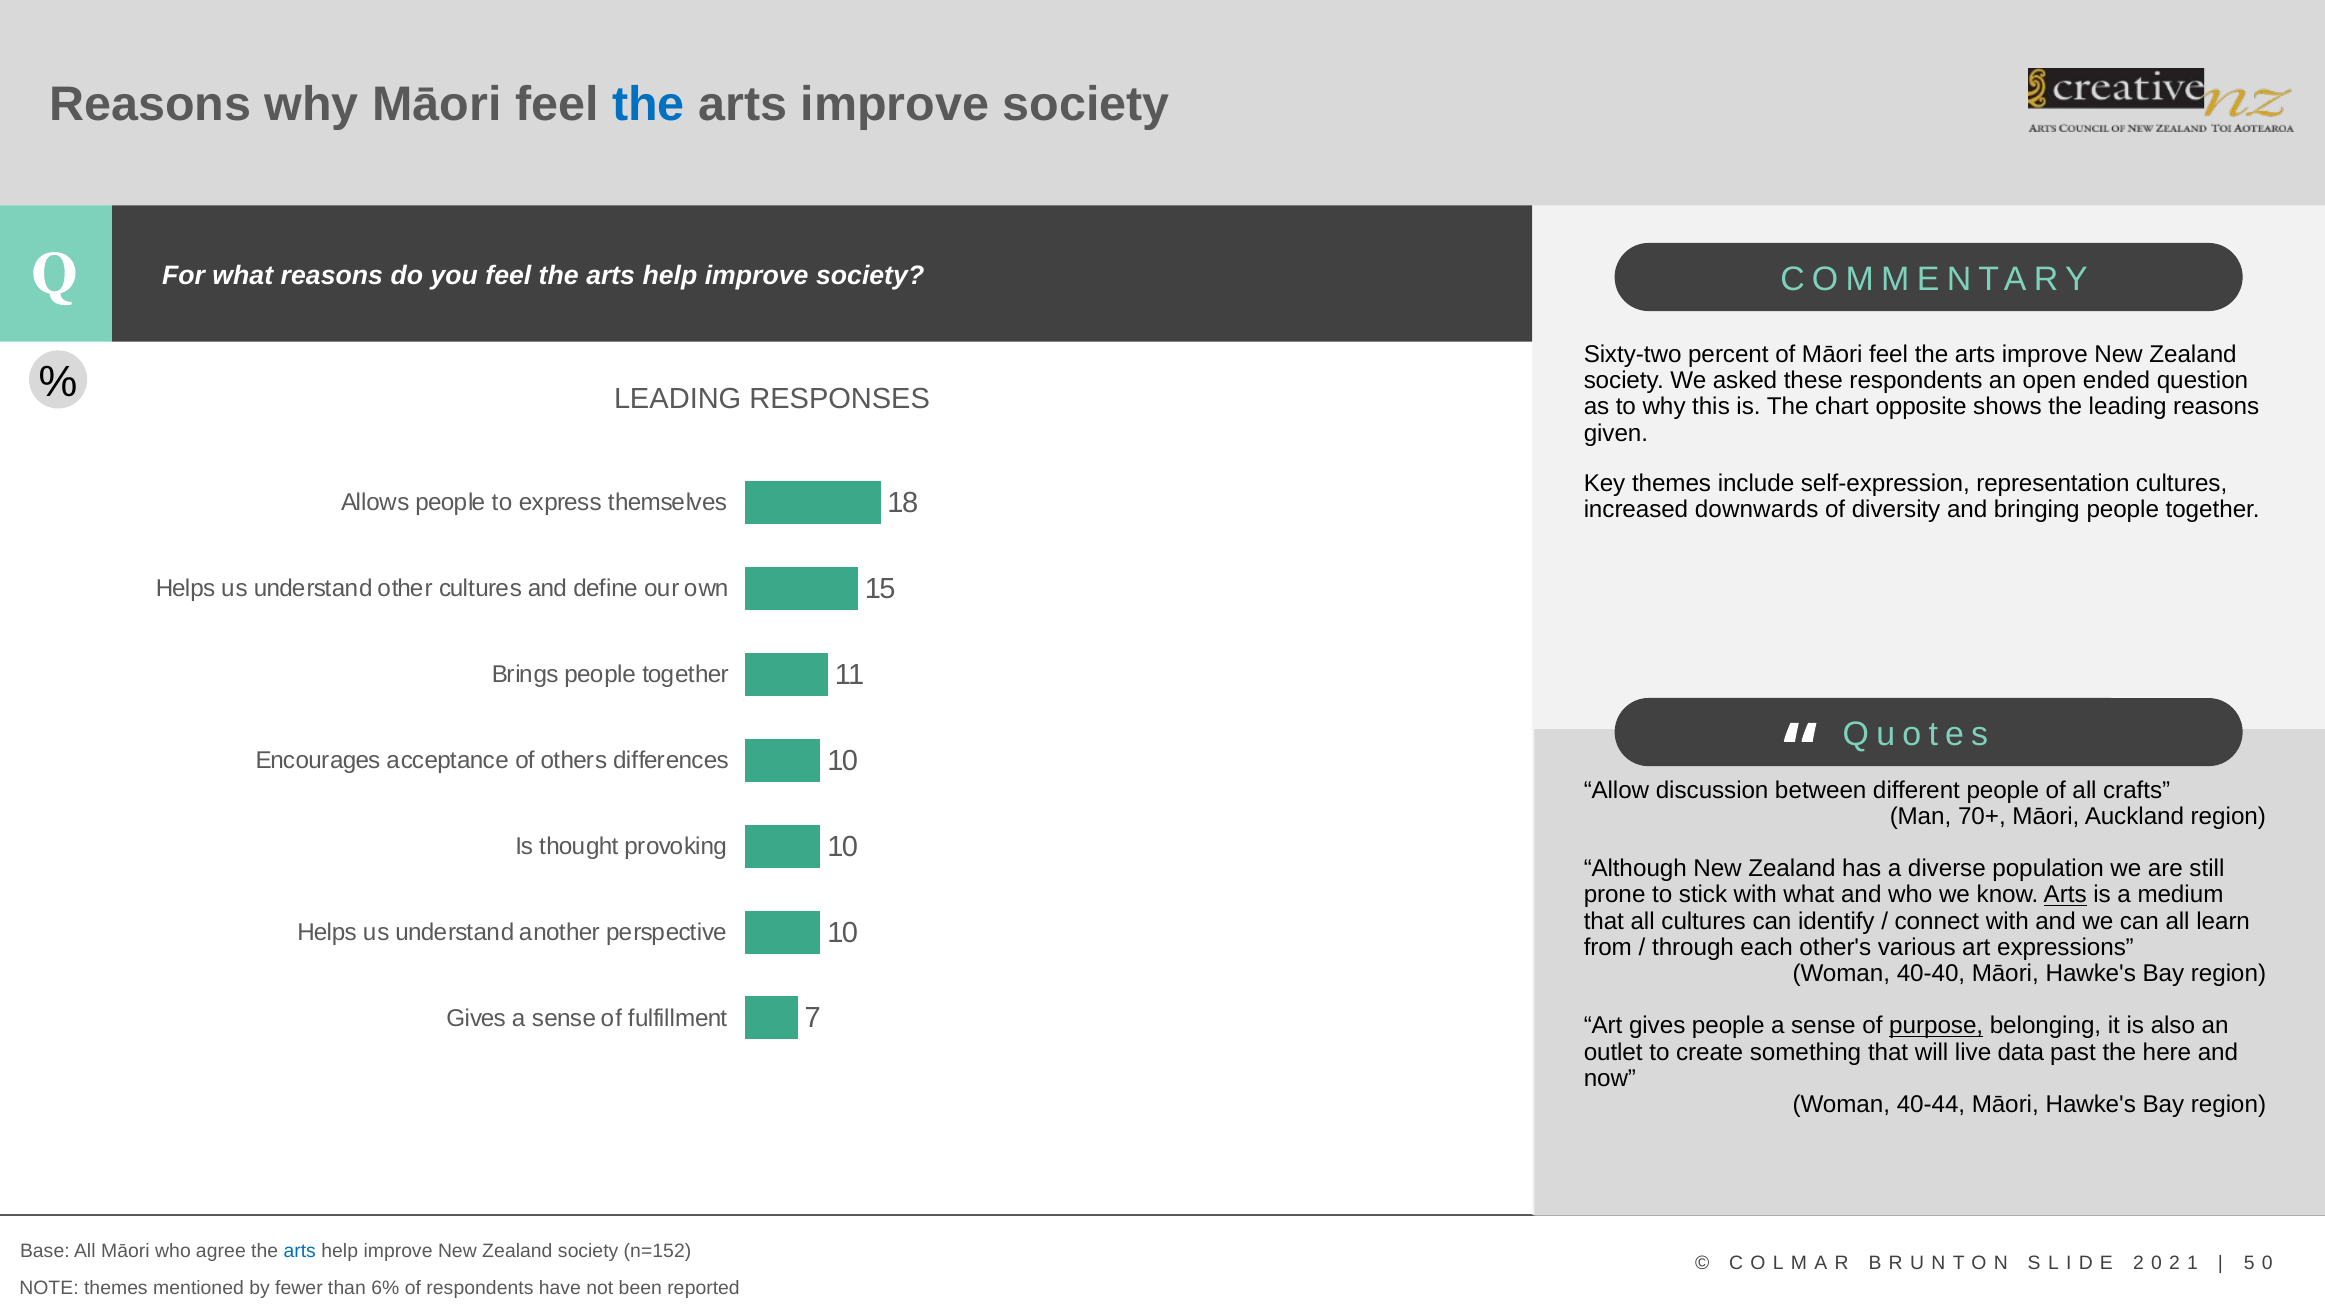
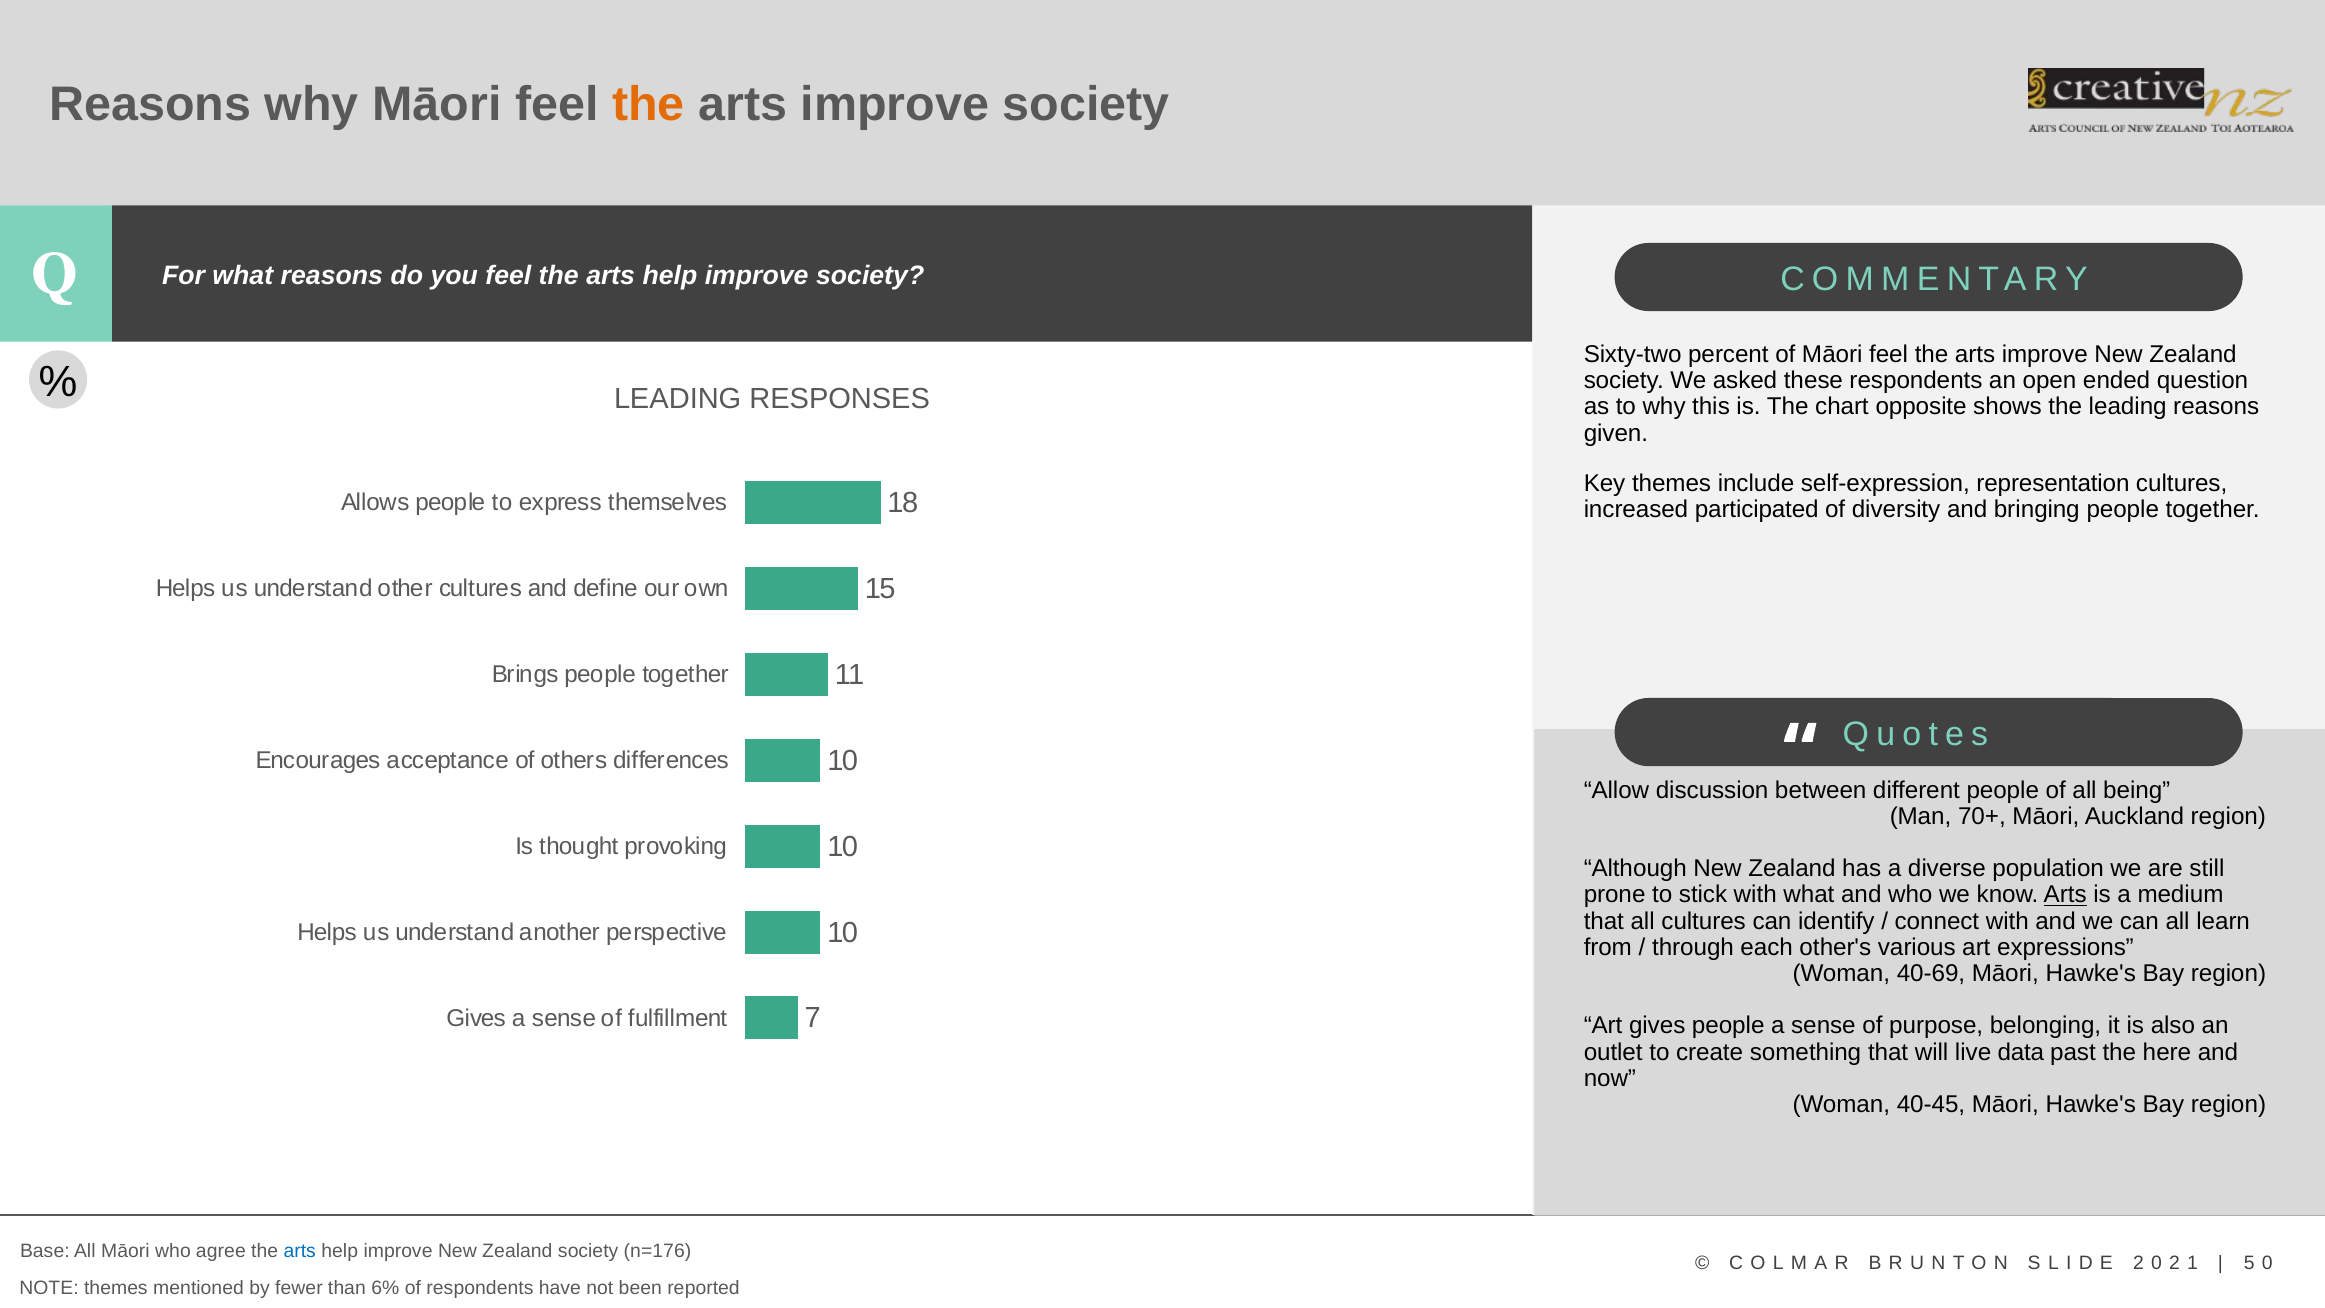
the at (648, 105) colour: blue -> orange
downwards: downwards -> participated
crafts: crafts -> being
40-40: 40-40 -> 40-69
purpose underline: present -> none
40-44: 40-44 -> 40-45
n=152: n=152 -> n=176
